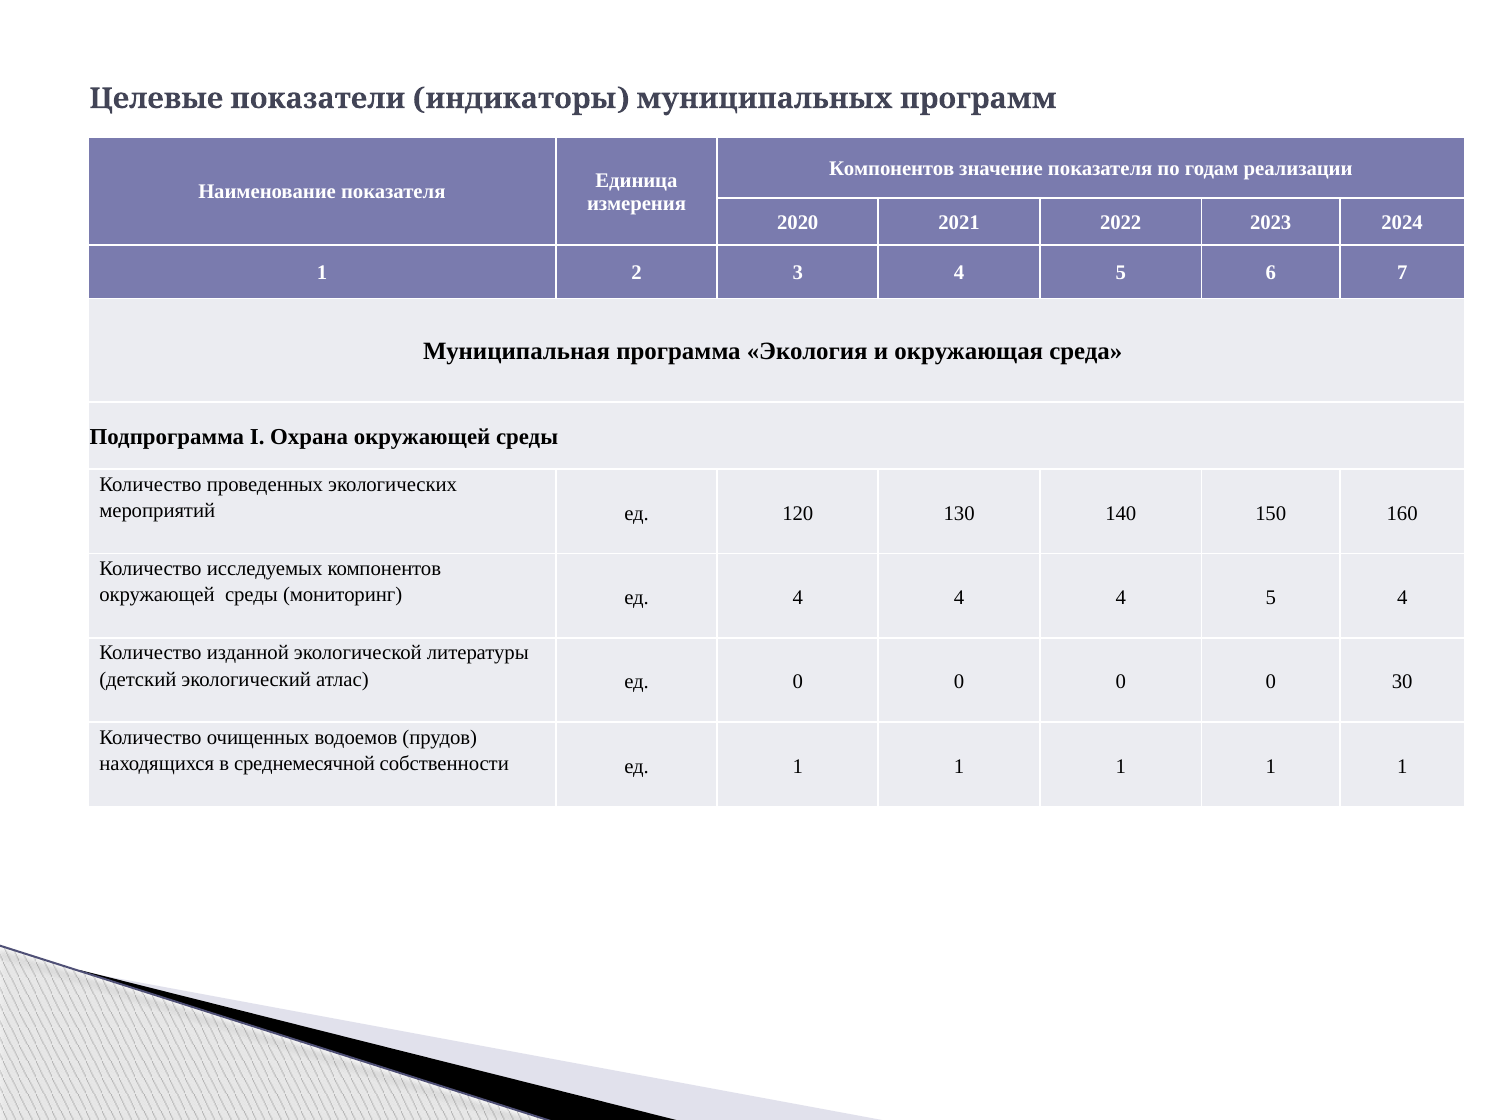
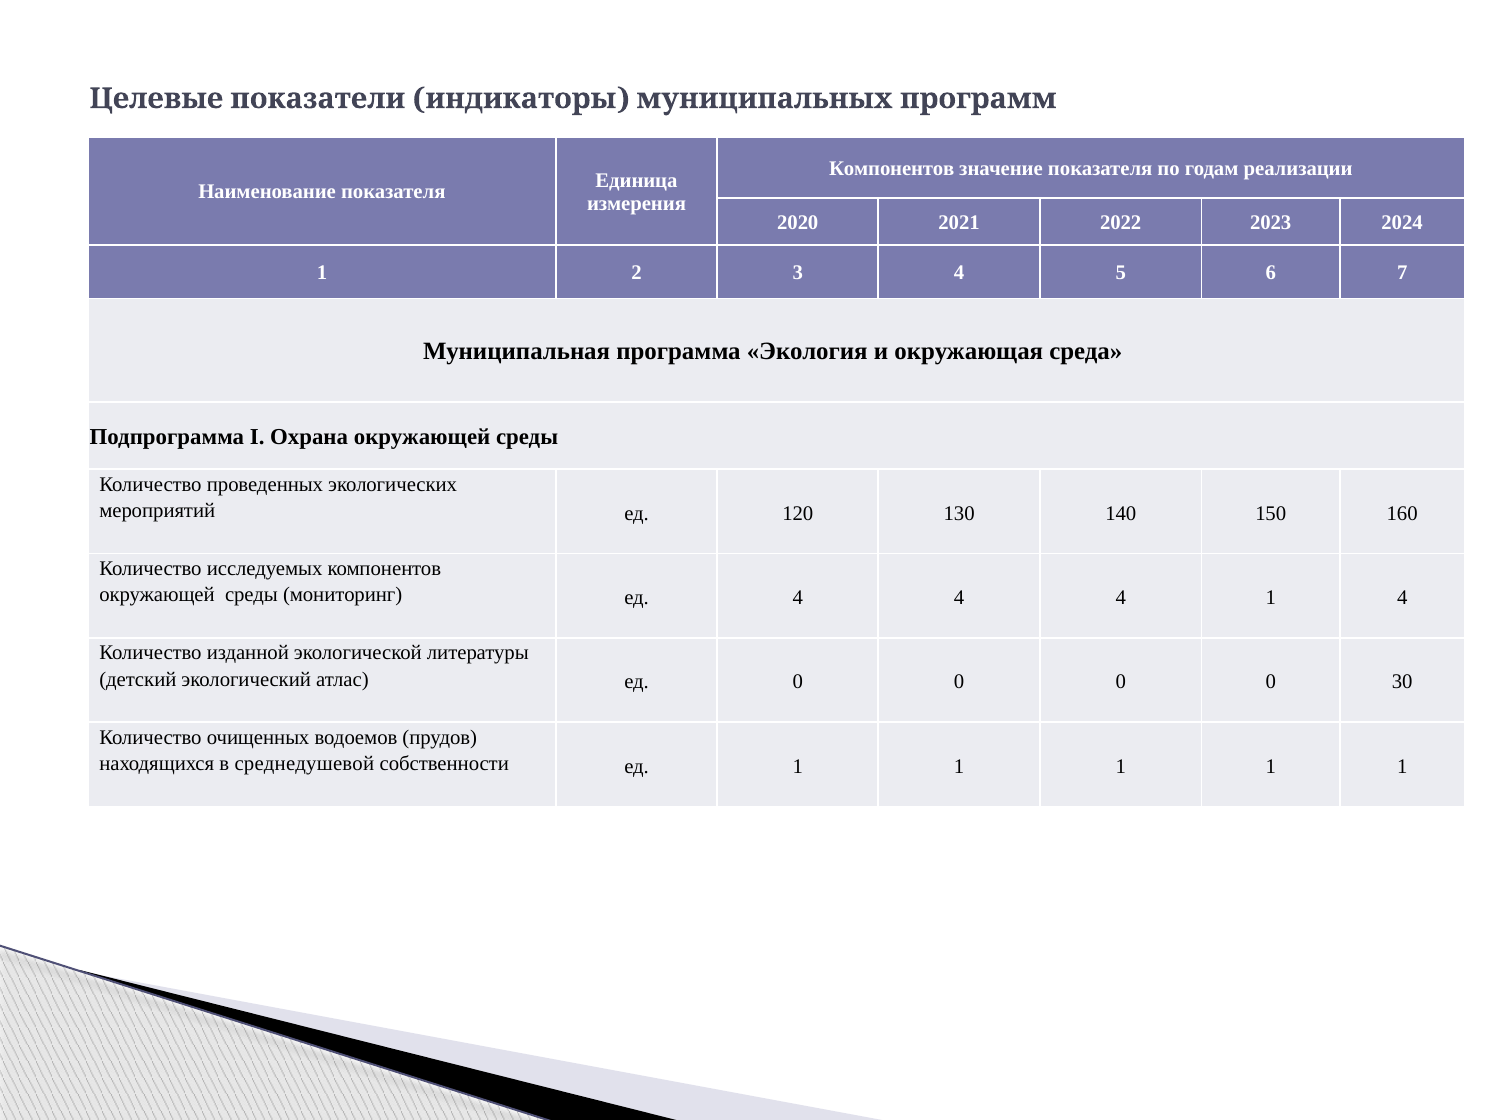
4 4 5: 5 -> 1
среднемесячной: среднемесячной -> среднедушевой
